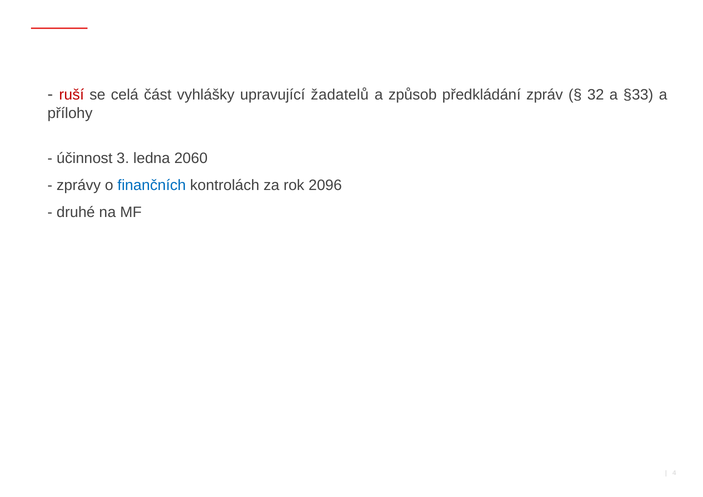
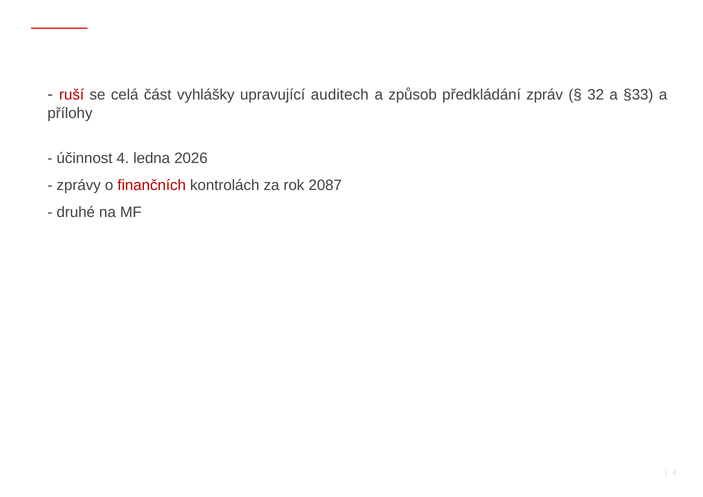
žadatelů: žadatelů -> auditech
účinnost 3: 3 -> 4
2060: 2060 -> 2026
finančních colour: blue -> red
2096: 2096 -> 2087
